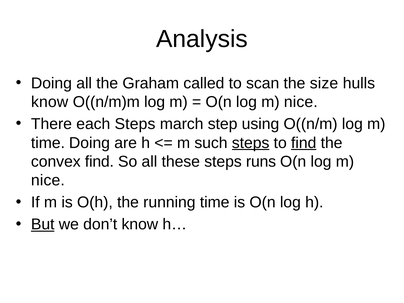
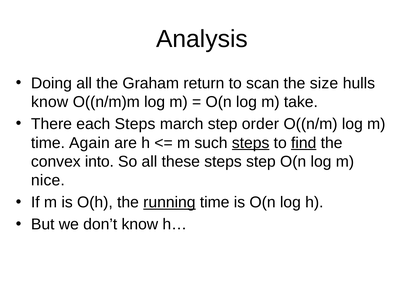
called: called -> return
nice at (301, 102): nice -> take
using: using -> order
time Doing: Doing -> Again
convex find: find -> into
steps runs: runs -> step
running underline: none -> present
But underline: present -> none
